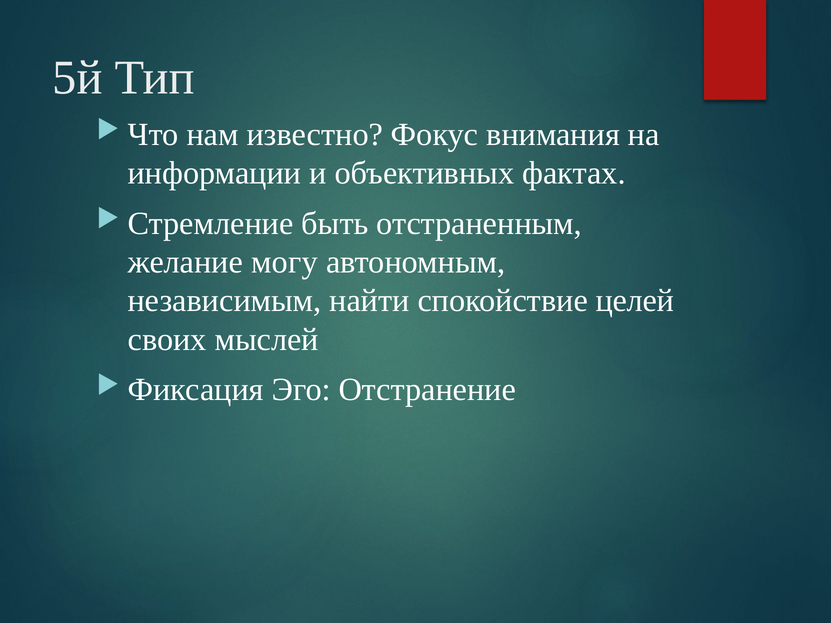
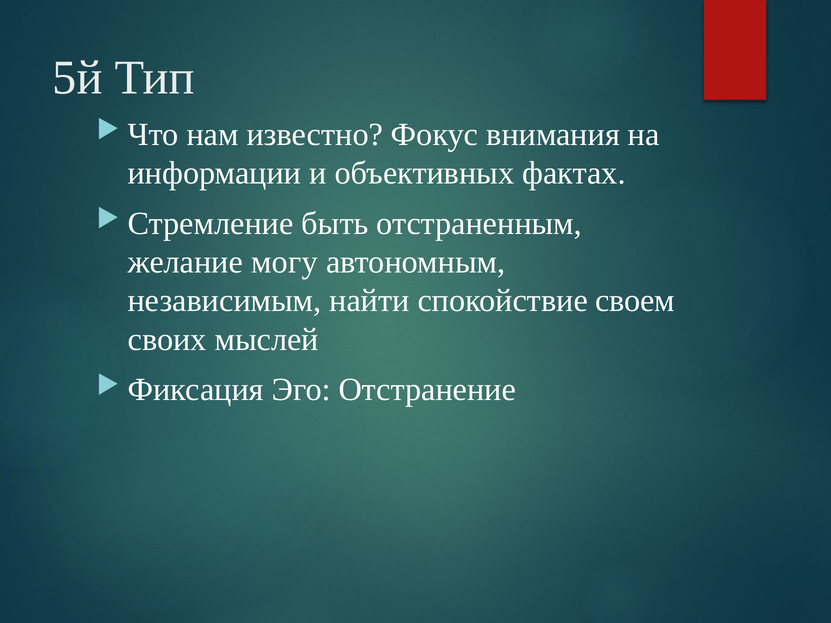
целей: целей -> своем
